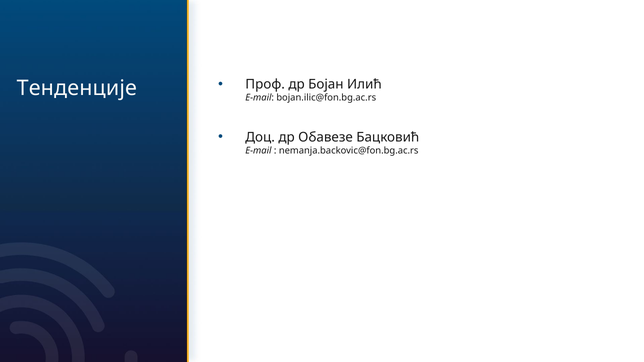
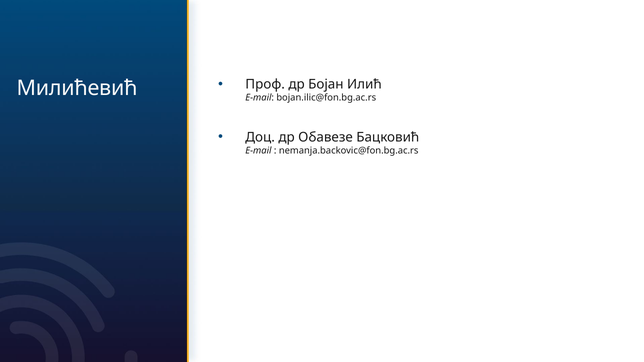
Тенденције: Тенденције -> Милићевић
